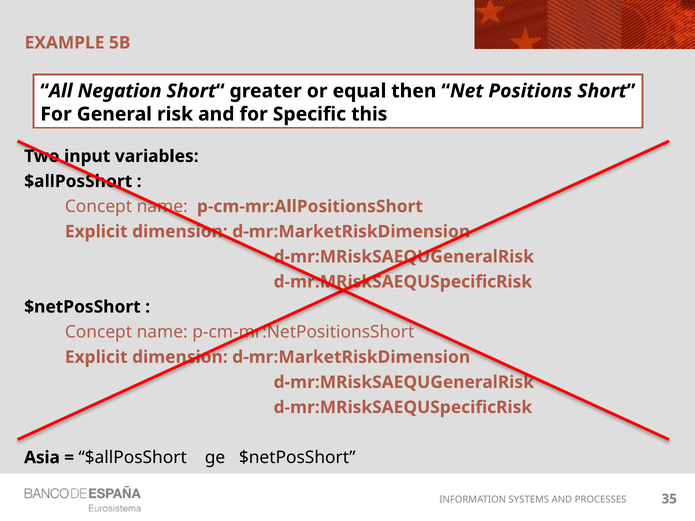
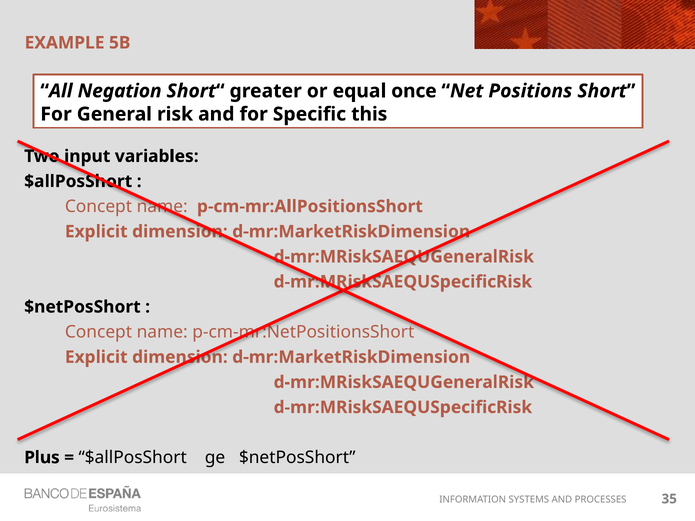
then: then -> once
Asia: Asia -> Plus
